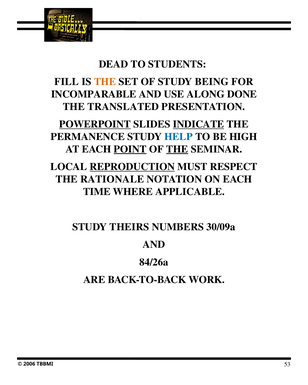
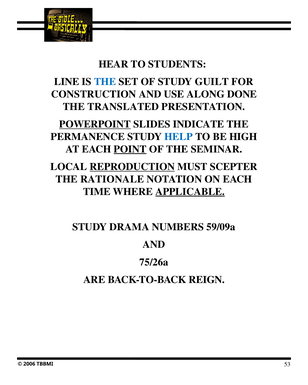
DEAD: DEAD -> HEAR
FILL: FILL -> LINE
THE at (105, 82) colour: orange -> blue
BEING: BEING -> GUILT
INCOMPARABLE: INCOMPARABLE -> CONSTRUCTION
INDICATE underline: present -> none
THE at (177, 149) underline: present -> none
RESPECT: RESPECT -> SCEPTER
APPLICABLE underline: none -> present
THEIRS: THEIRS -> DRAMA
30/09a: 30/09a -> 59/09a
84/26a: 84/26a -> 75/26a
WORK: WORK -> REIGN
